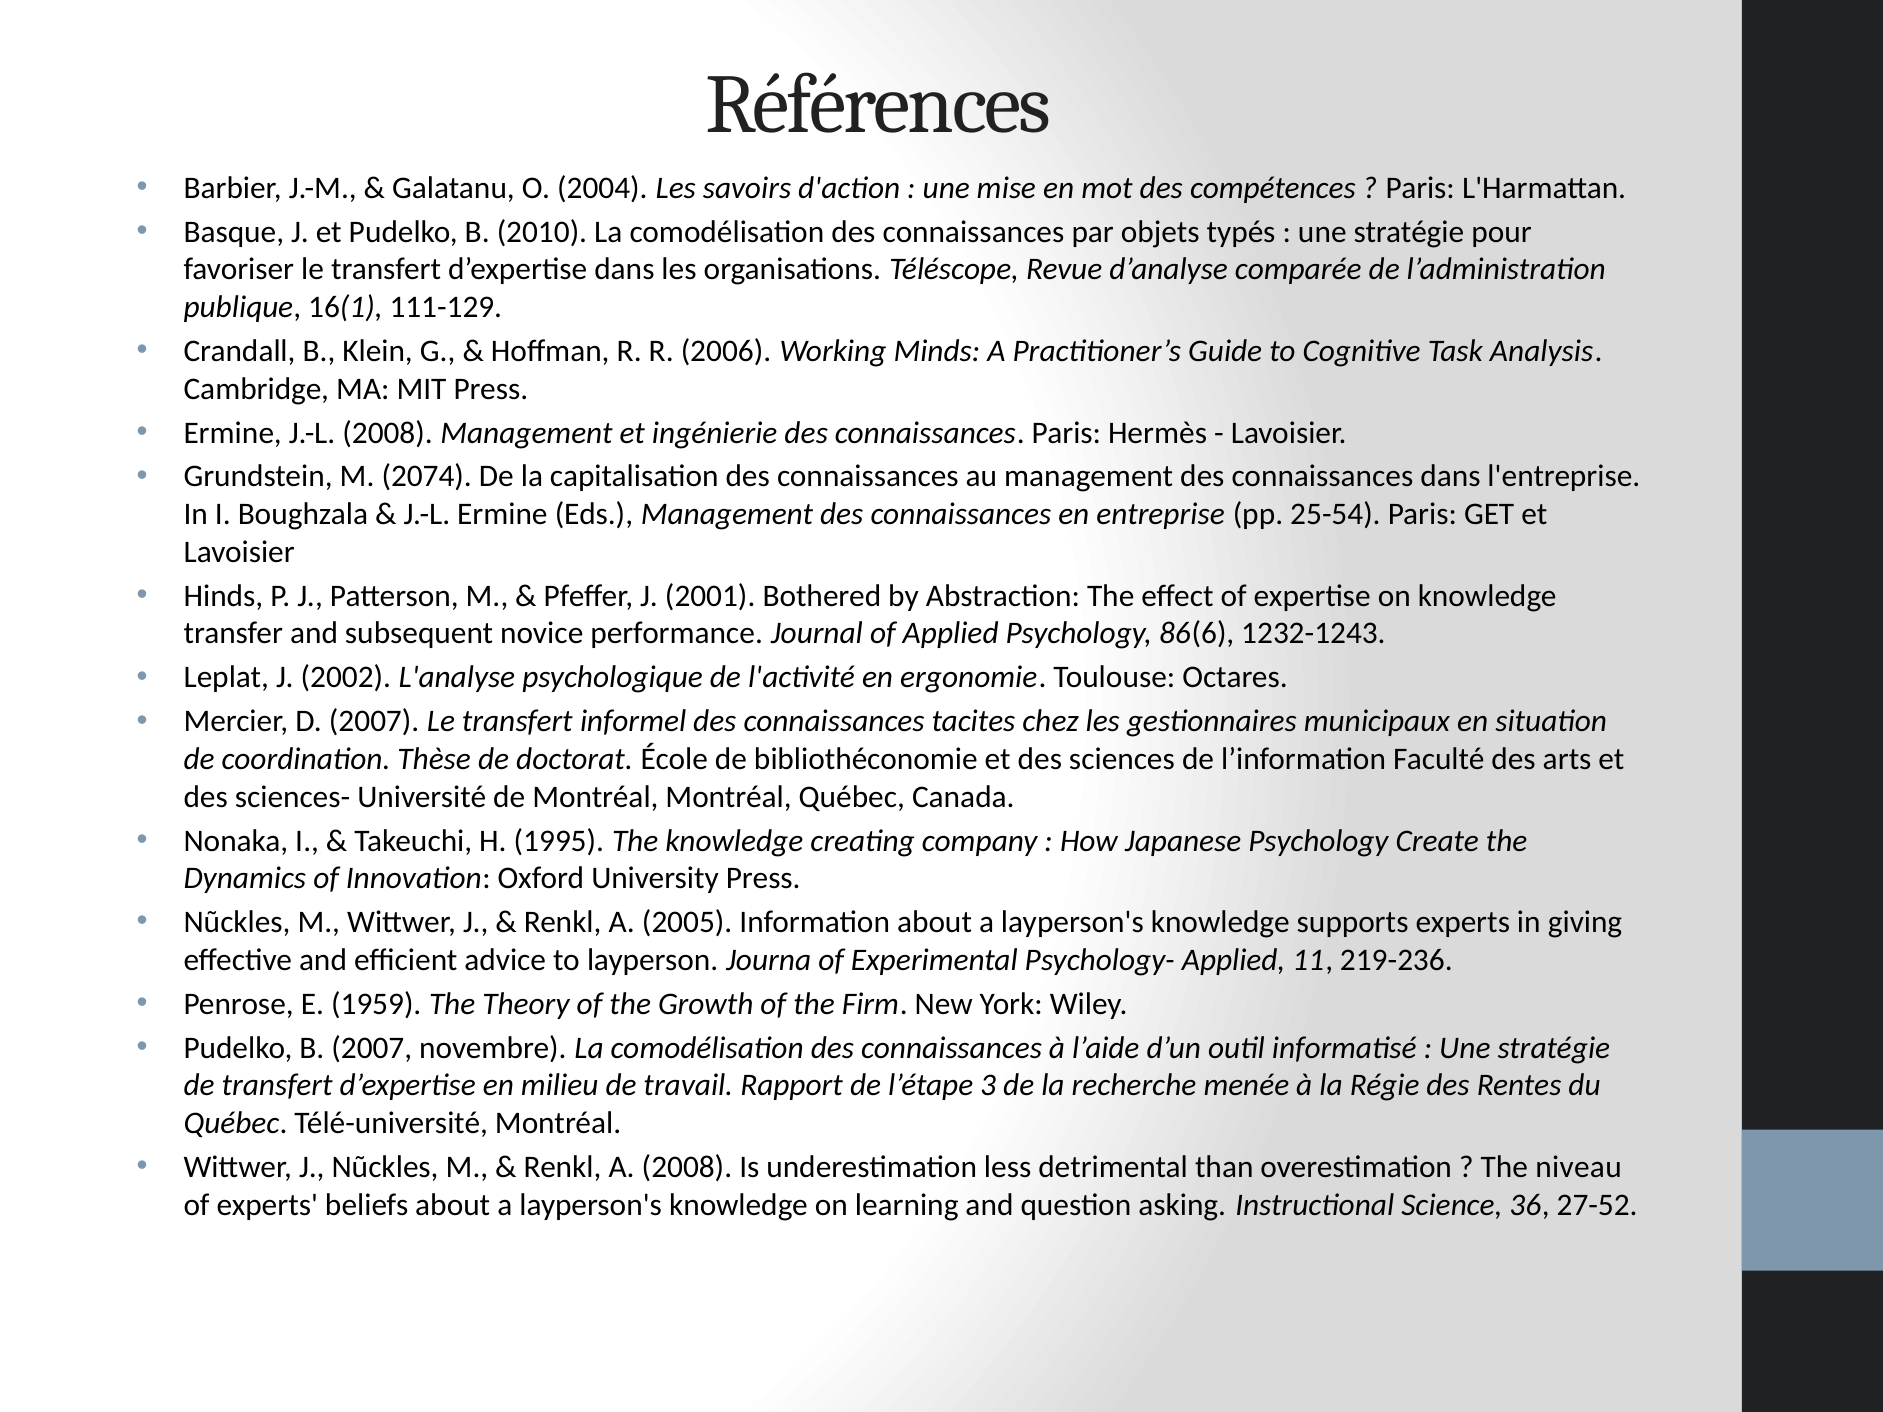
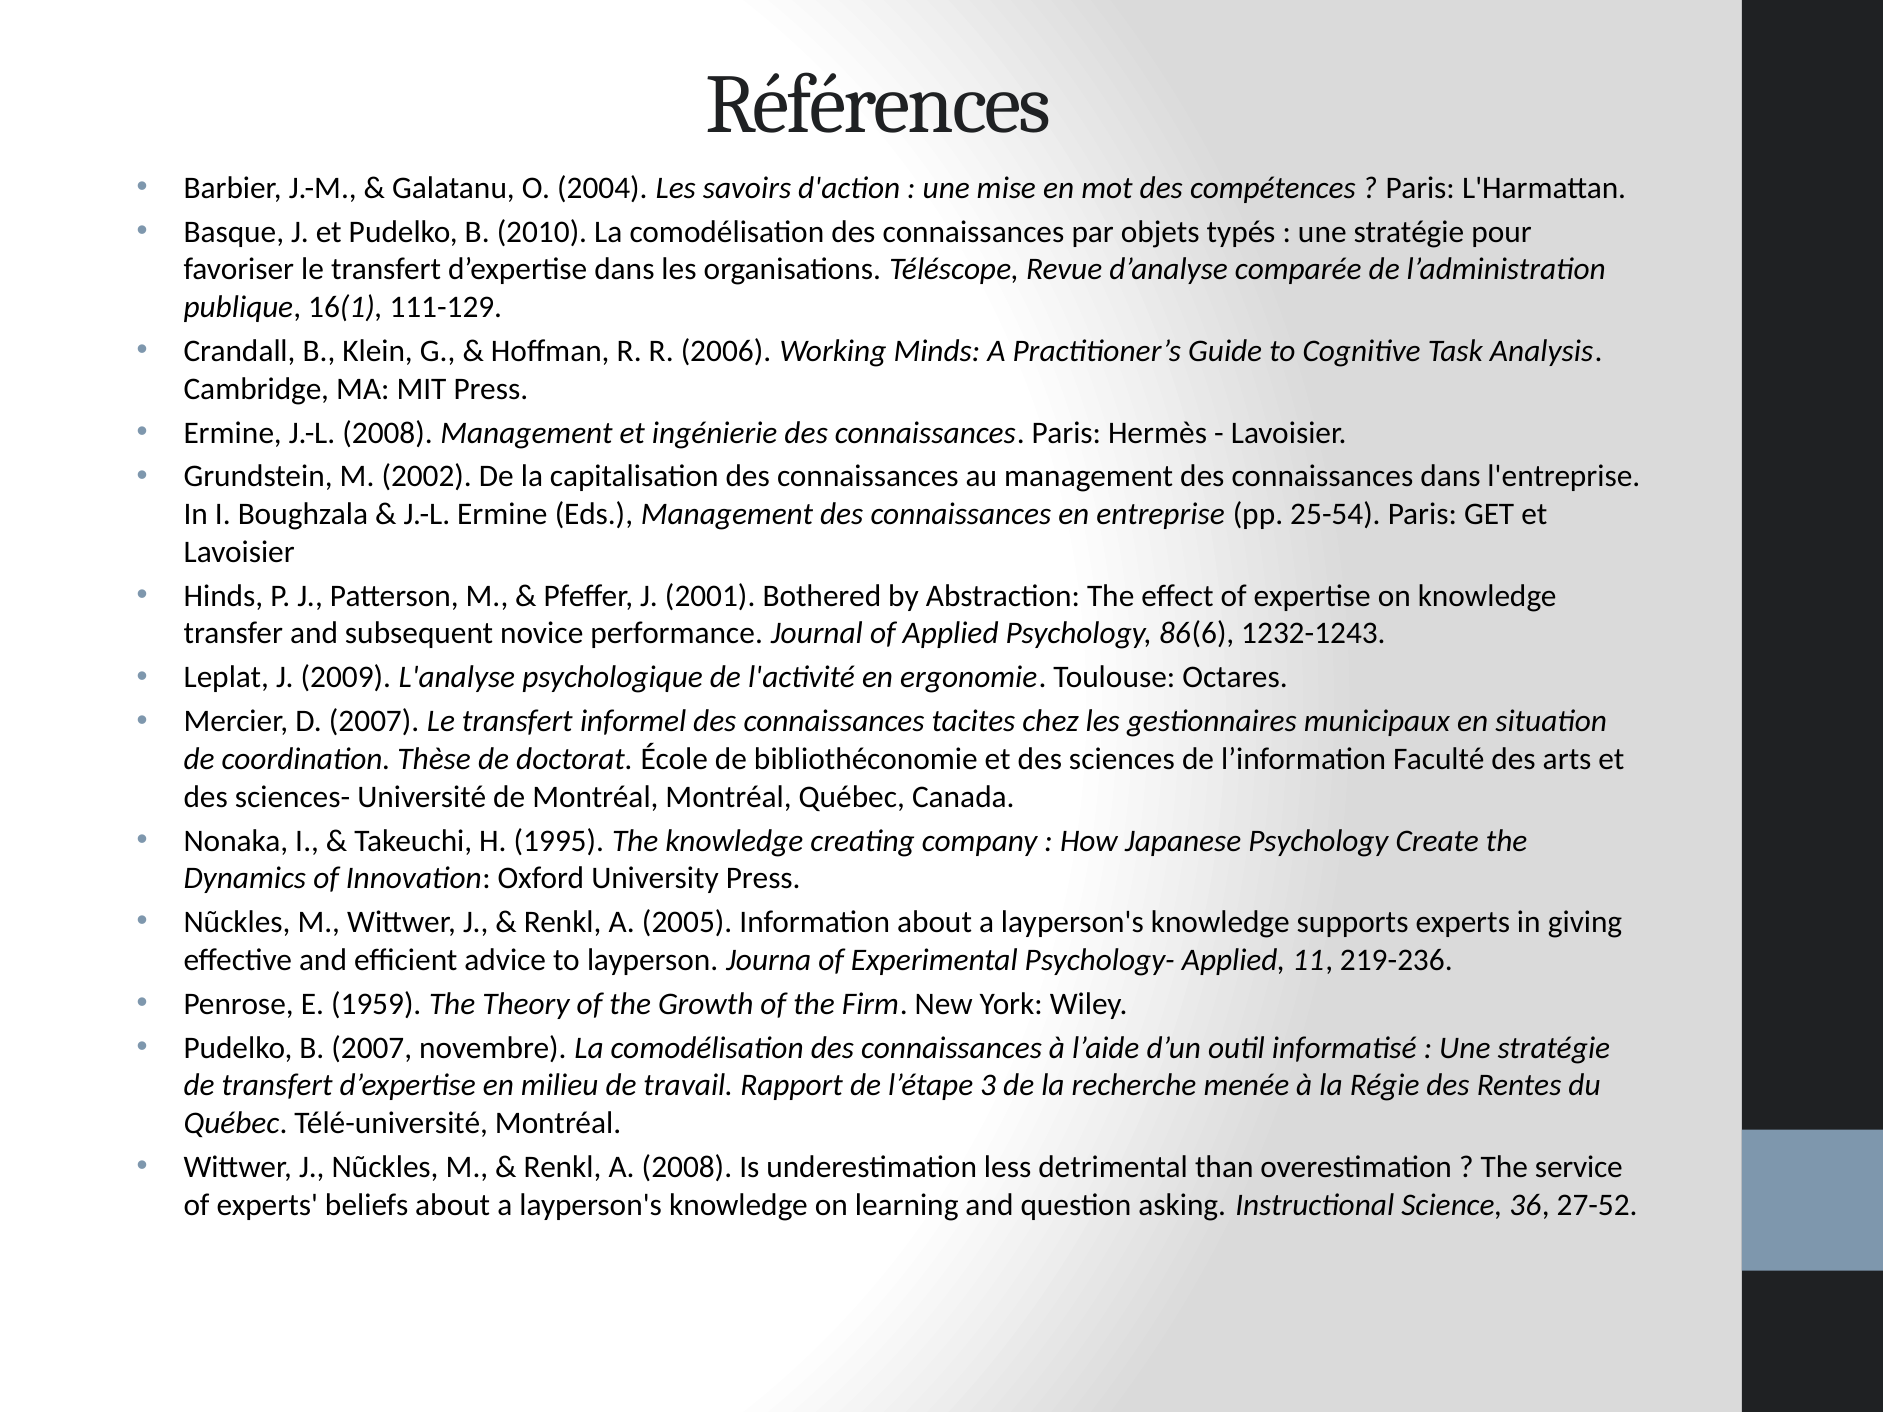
2074: 2074 -> 2002
2002: 2002 -> 2009
niveau: niveau -> service
